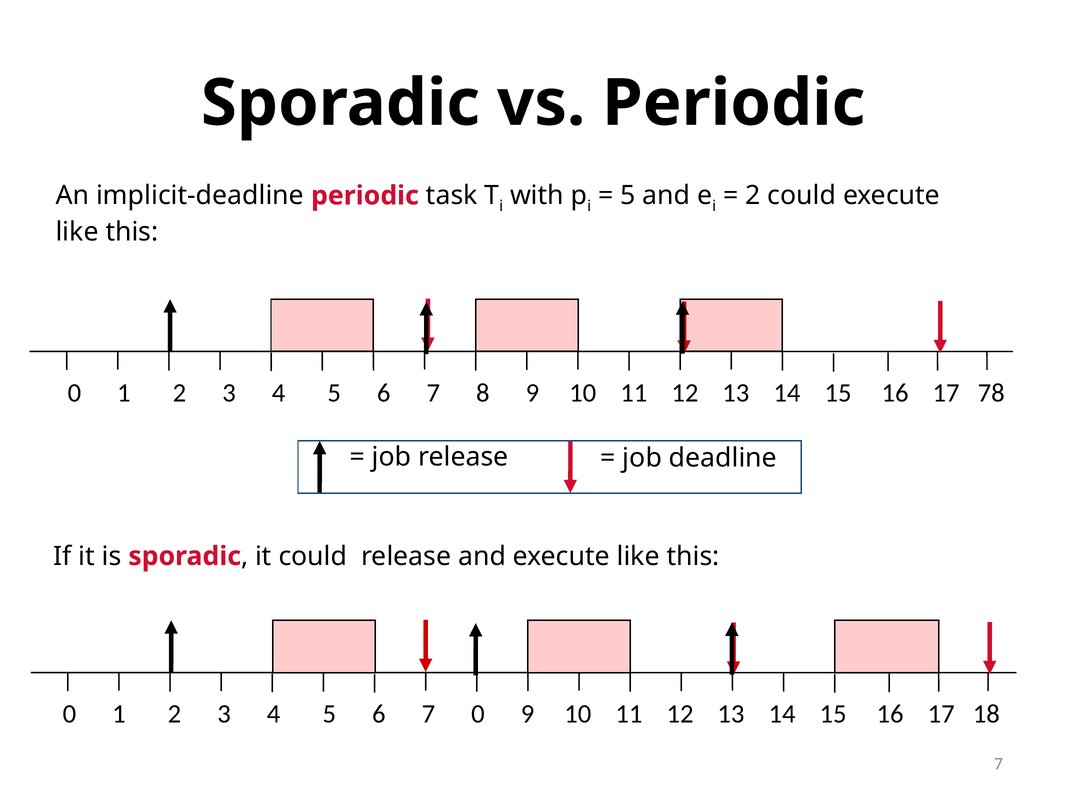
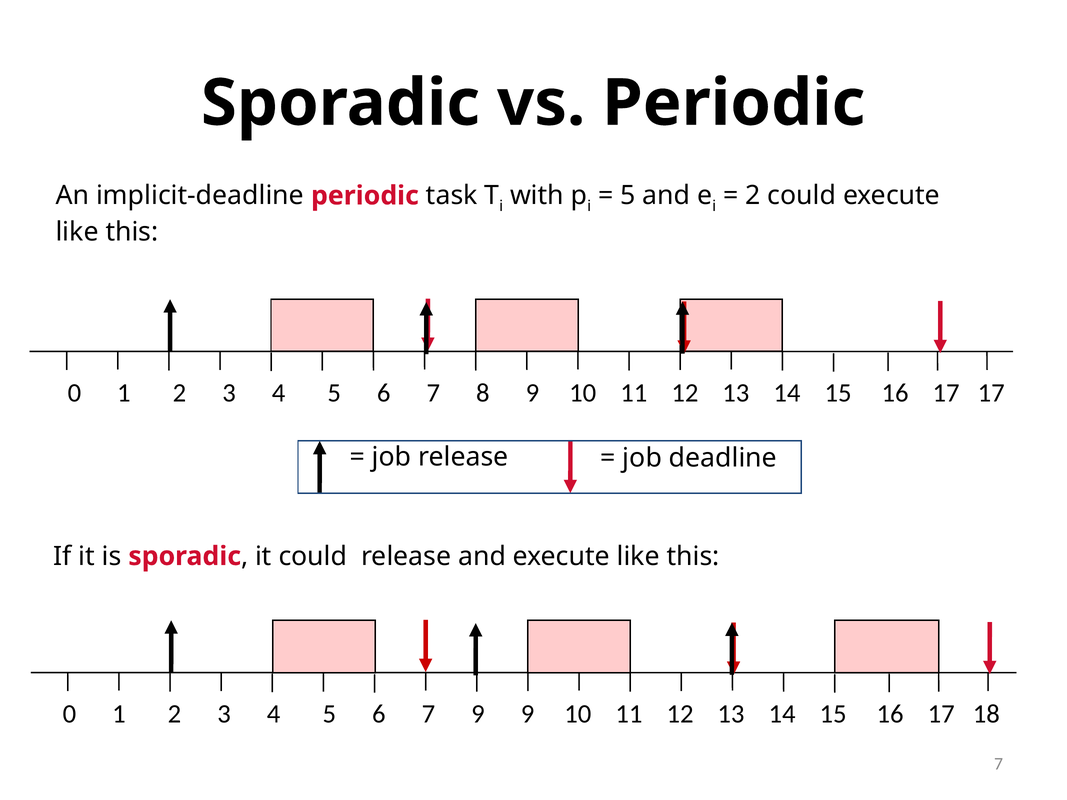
17 78: 78 -> 17
7 0: 0 -> 9
